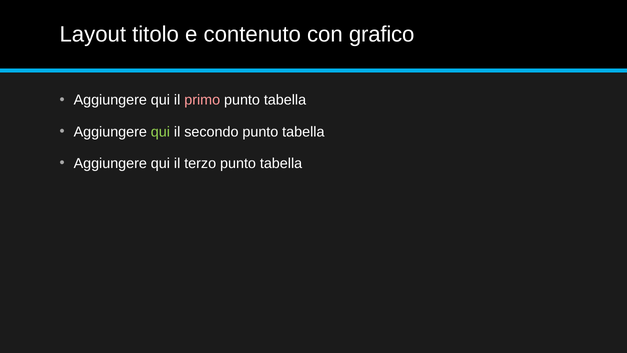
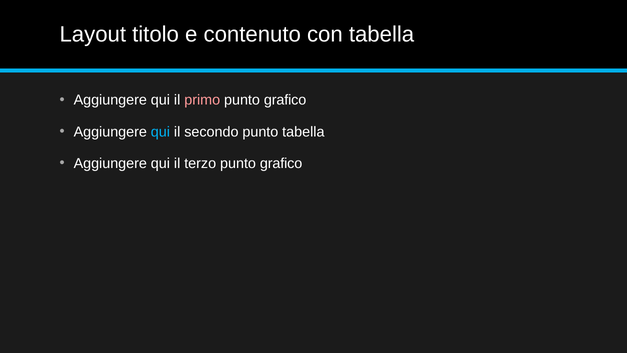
con grafico: grafico -> tabella
tabella at (285, 100): tabella -> grafico
qui at (160, 132) colour: light green -> light blue
terzo punto tabella: tabella -> grafico
